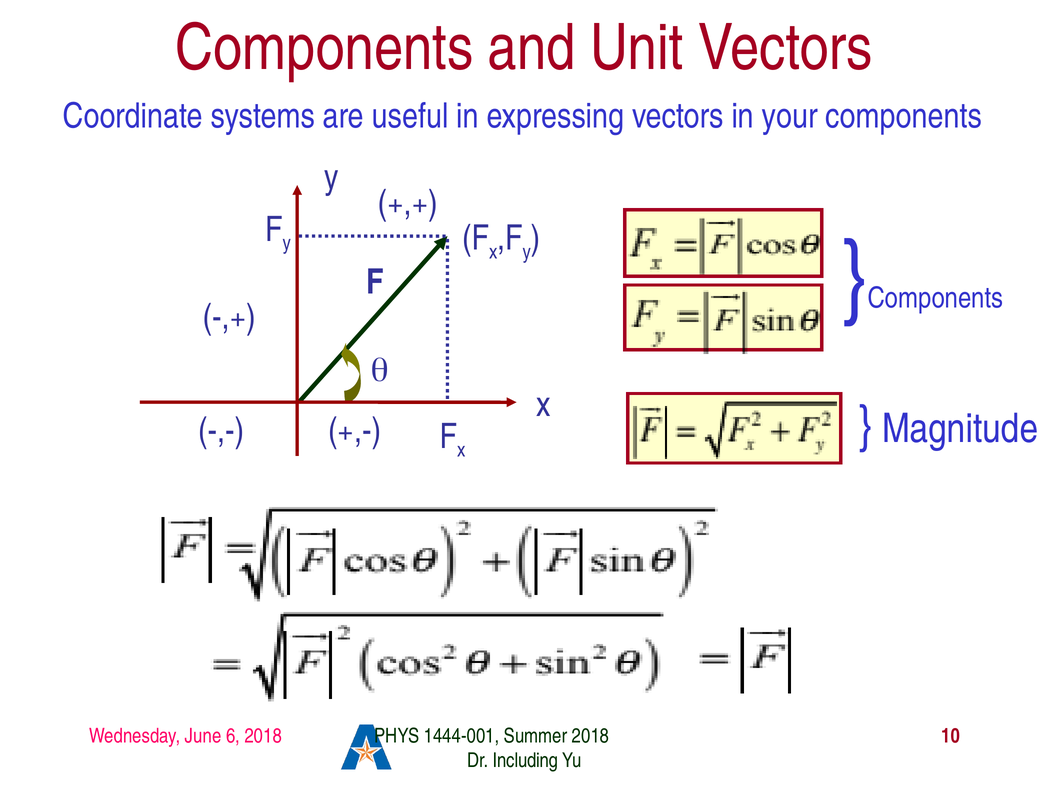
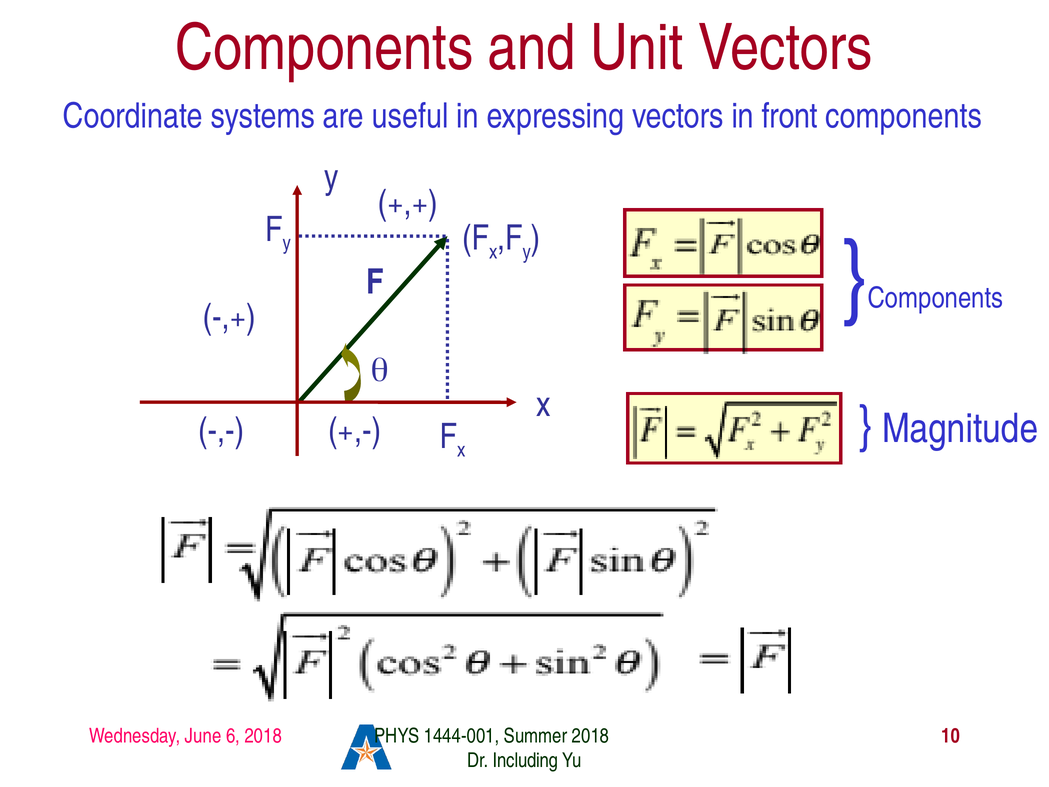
your: your -> front
